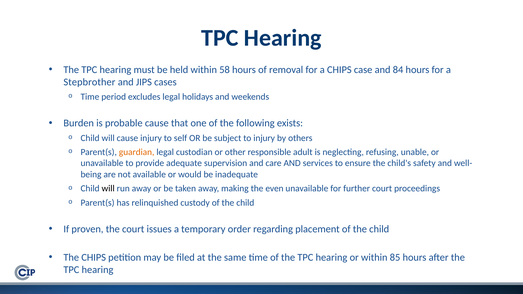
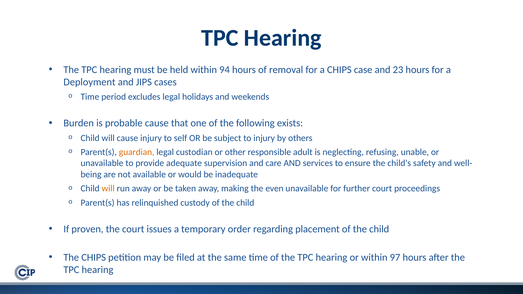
58: 58 -> 94
84: 84 -> 23
Stepbrother: Stepbrother -> Deployment
will at (108, 189) colour: black -> orange
85: 85 -> 97
